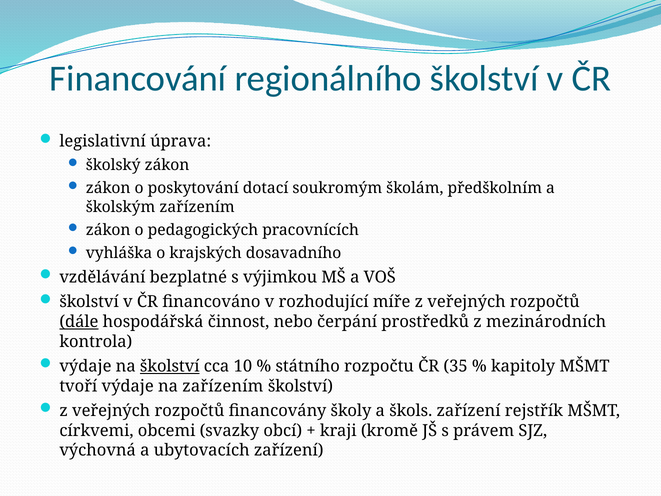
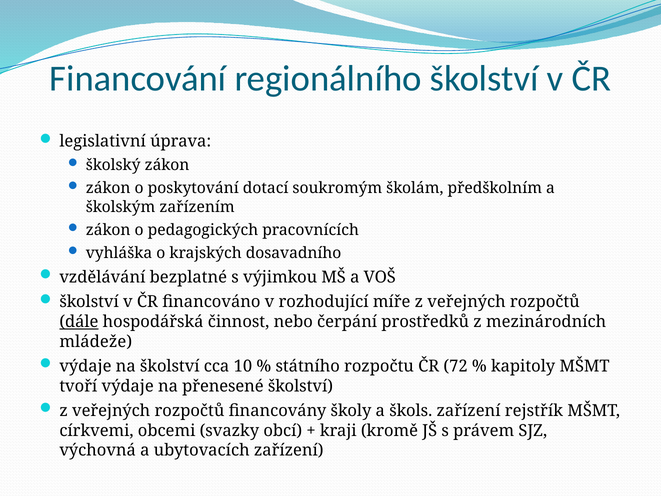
kontrola: kontrola -> mládeže
školství at (170, 366) underline: present -> none
35: 35 -> 72
na zařízením: zařízením -> přenesené
